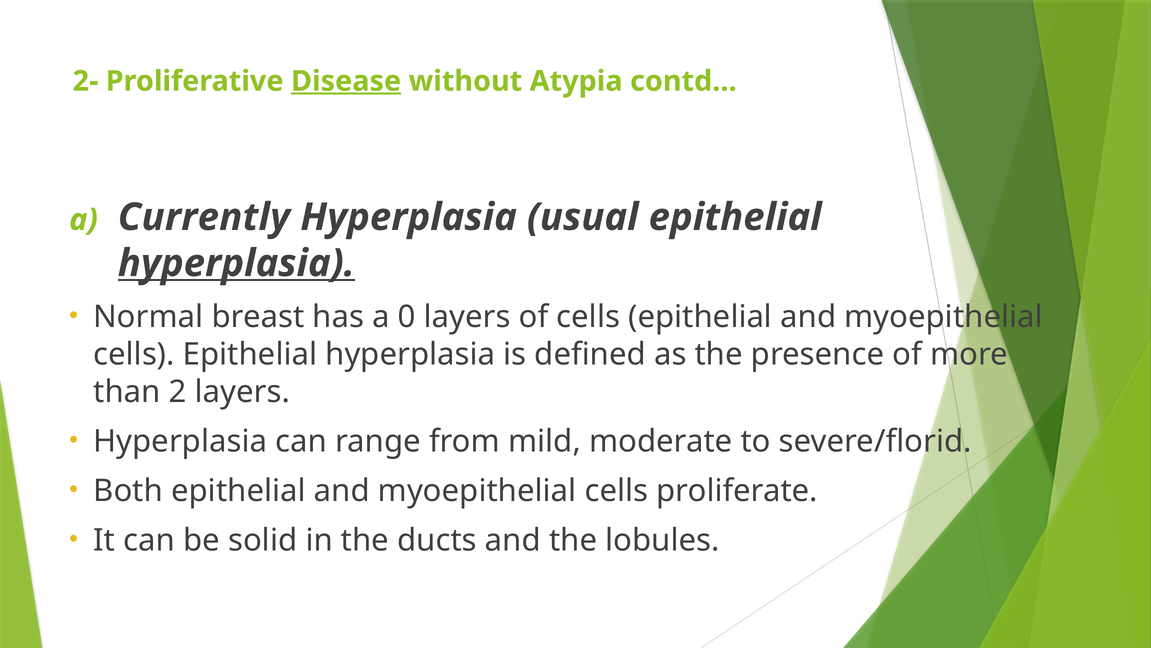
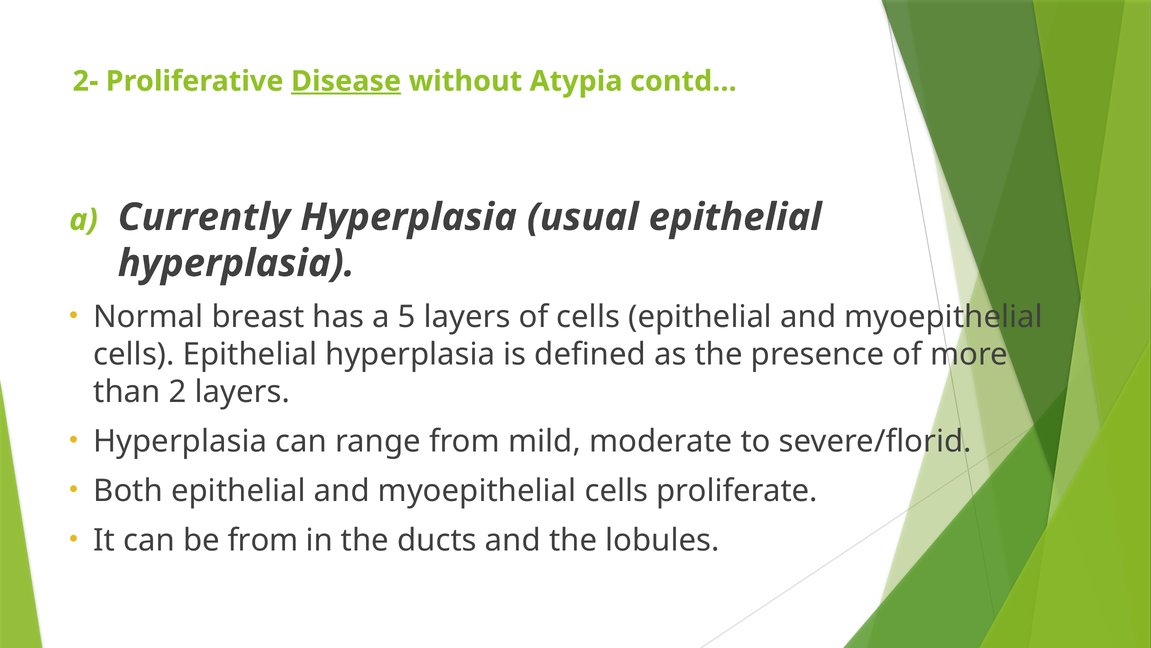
hyperplasia at (236, 263) underline: present -> none
0: 0 -> 5
be solid: solid -> from
